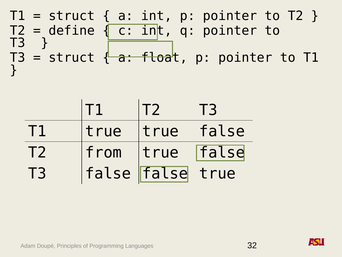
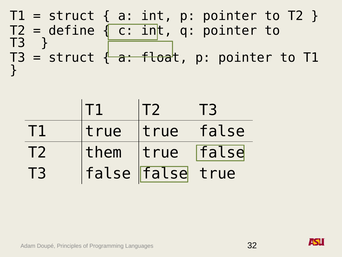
from: from -> them
